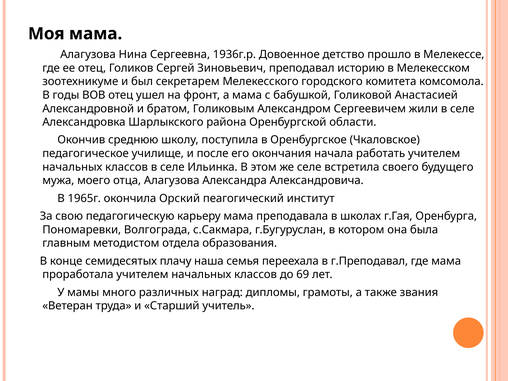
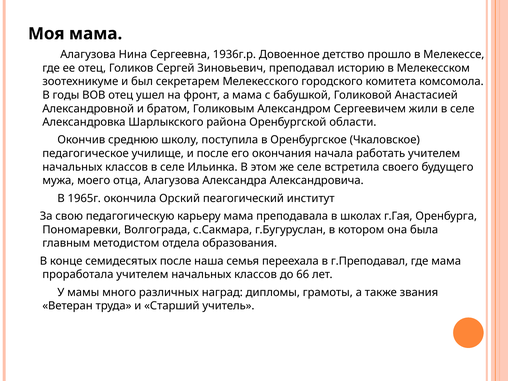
семидесятых плачу: плачу -> после
69: 69 -> 66
